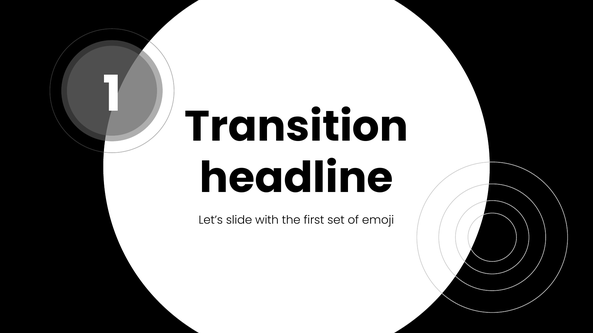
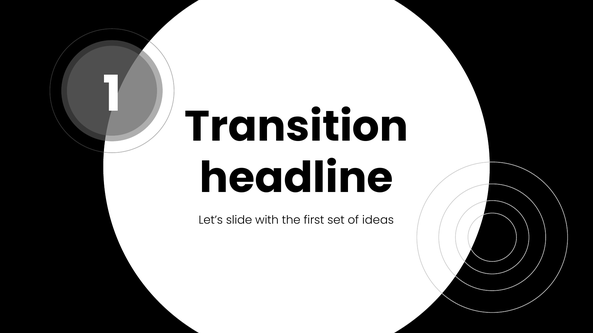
emoji: emoji -> ideas
